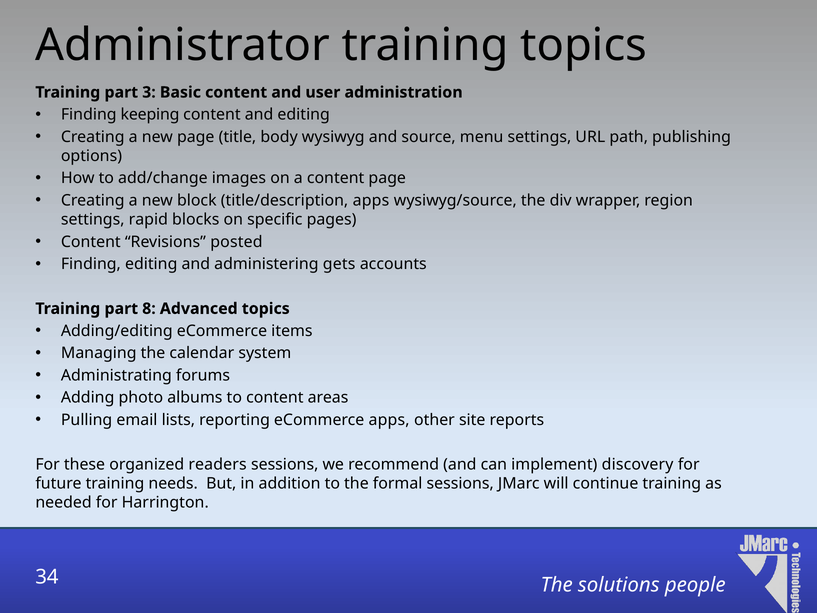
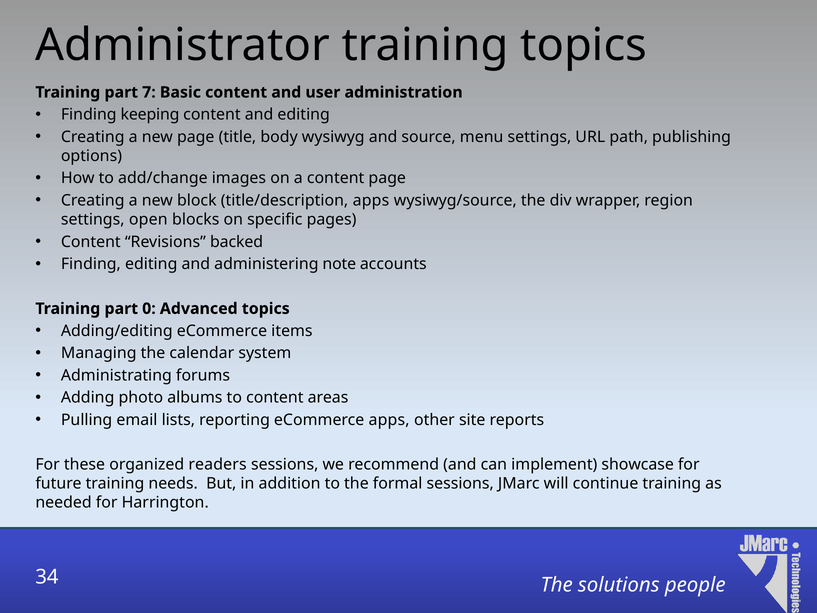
3: 3 -> 7
rapid: rapid -> open
posted: posted -> backed
gets: gets -> note
8: 8 -> 0
discovery: discovery -> showcase
